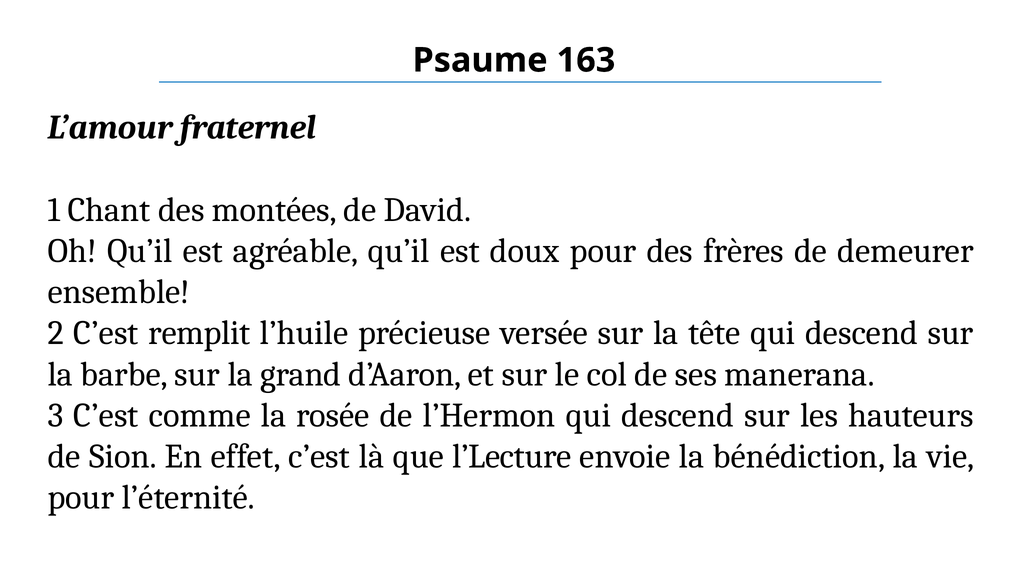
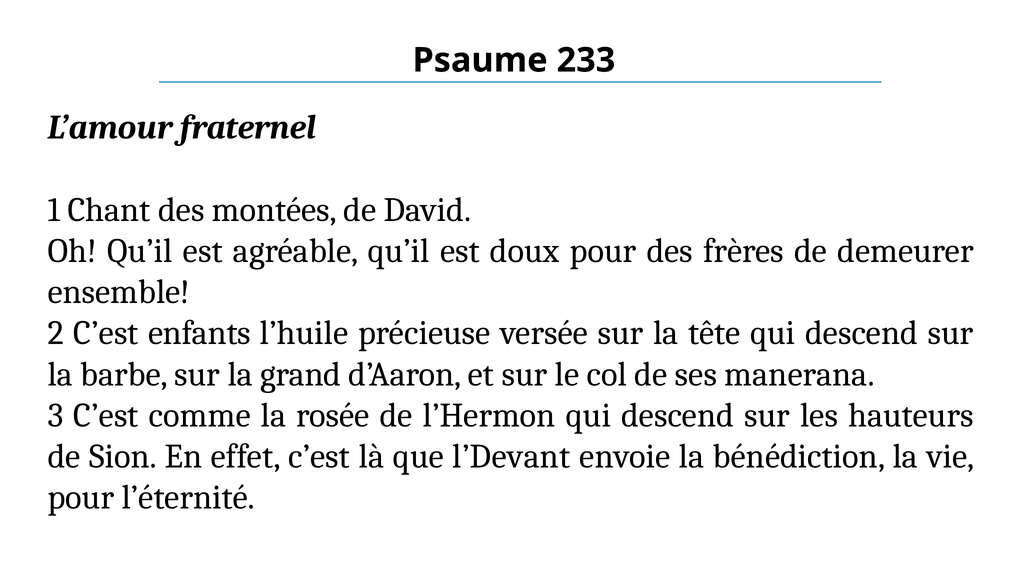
163: 163 -> 233
remplit: remplit -> enfants
l’Lecture: l’Lecture -> l’Devant
